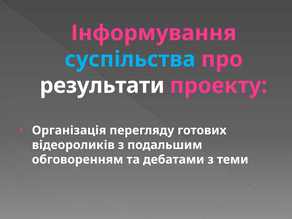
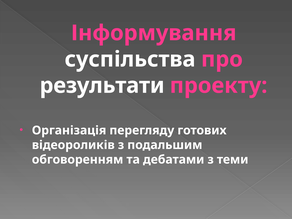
суспільства colour: light blue -> white
